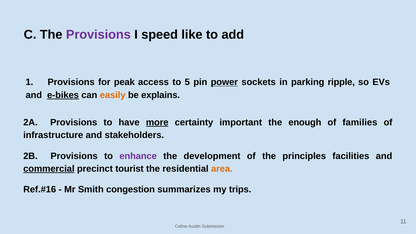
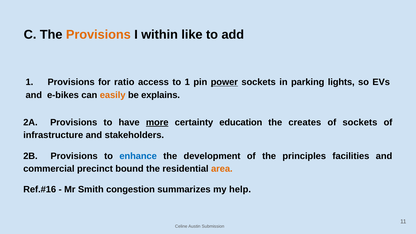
Provisions at (98, 35) colour: purple -> orange
speed: speed -> within
peak: peak -> ratio
to 5: 5 -> 1
ripple: ripple -> lights
e-bikes underline: present -> none
important: important -> education
enough: enough -> creates
of families: families -> sockets
enhance colour: purple -> blue
commercial underline: present -> none
tourist: tourist -> bound
trips: trips -> help
